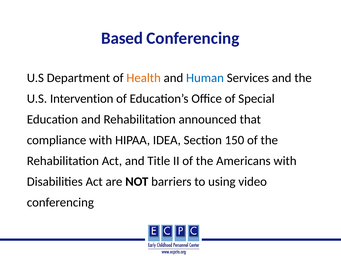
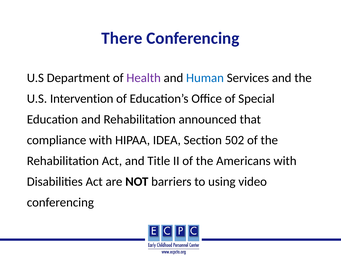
Based: Based -> There
Health colour: orange -> purple
150: 150 -> 502
